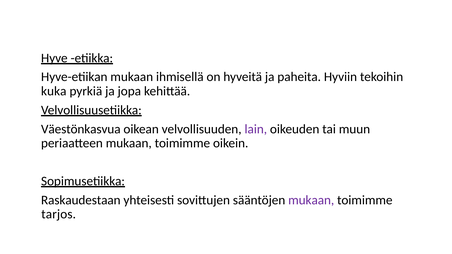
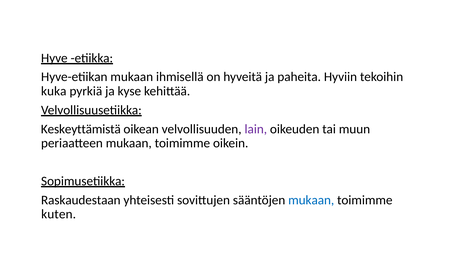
jopa: jopa -> kyse
Väestönkasvua: Väestönkasvua -> Keskeyttämistä
mukaan at (311, 200) colour: purple -> blue
tarjos: tarjos -> kuten
